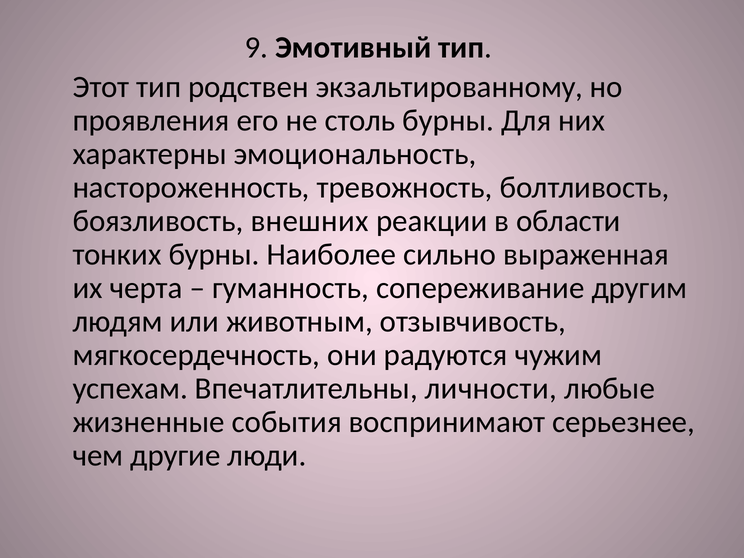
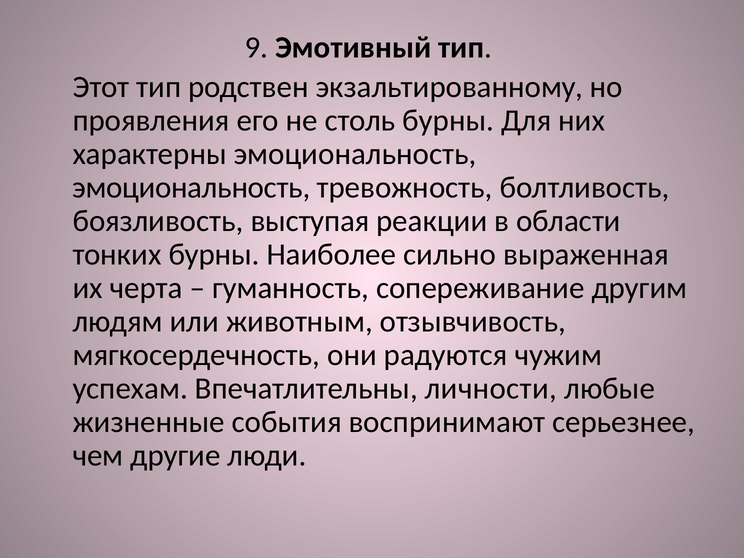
настороженность at (191, 188): настороженность -> эмоциональность
внешних: внешних -> выступая
